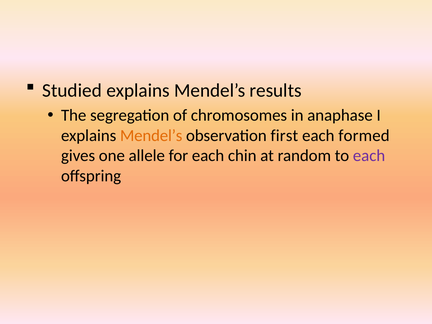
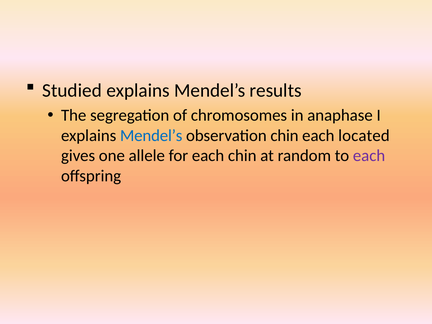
Mendel’s at (151, 136) colour: orange -> blue
observation first: first -> chin
formed: formed -> located
